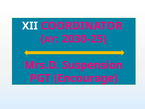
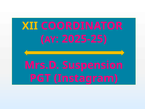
XII colour: white -> yellow
2030-25: 2030-25 -> 2025-25
Encourage: Encourage -> Instagram
